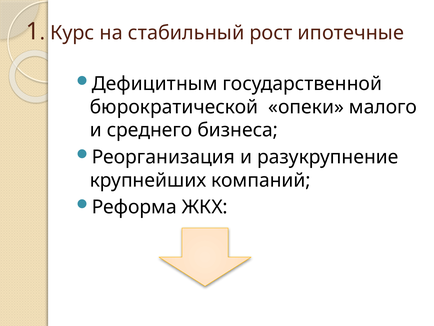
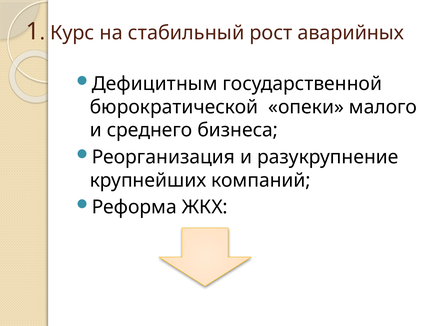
ипотечные: ипотечные -> аварийных
